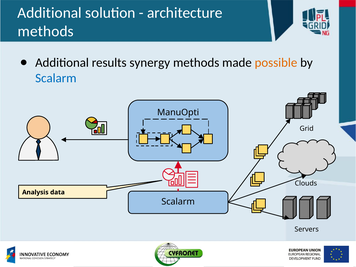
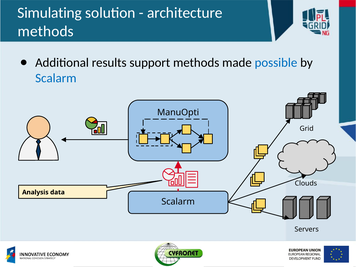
Additional at (50, 13): Additional -> Simulating
synergy: synergy -> support
possible colour: orange -> blue
